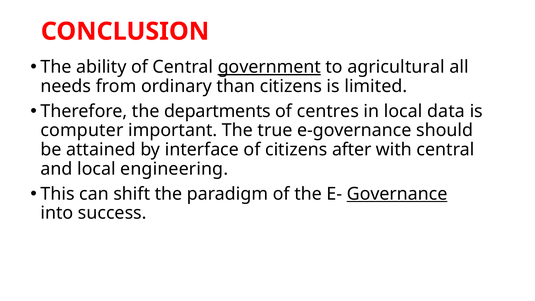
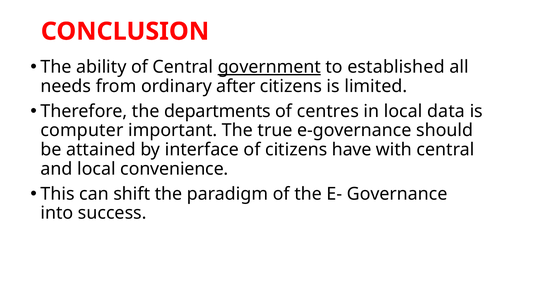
agricultural: agricultural -> established
than: than -> after
after: after -> have
engineering: engineering -> convenience
Governance underline: present -> none
